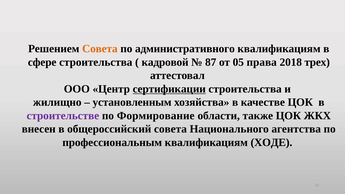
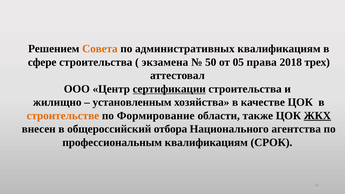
административного: административного -> административных
кадровой: кадровой -> экзамена
87: 87 -> 50
строительстве colour: purple -> orange
ЖКХ underline: none -> present
общероссийский совета: совета -> отбора
ХОДЕ: ХОДЕ -> СРОК
